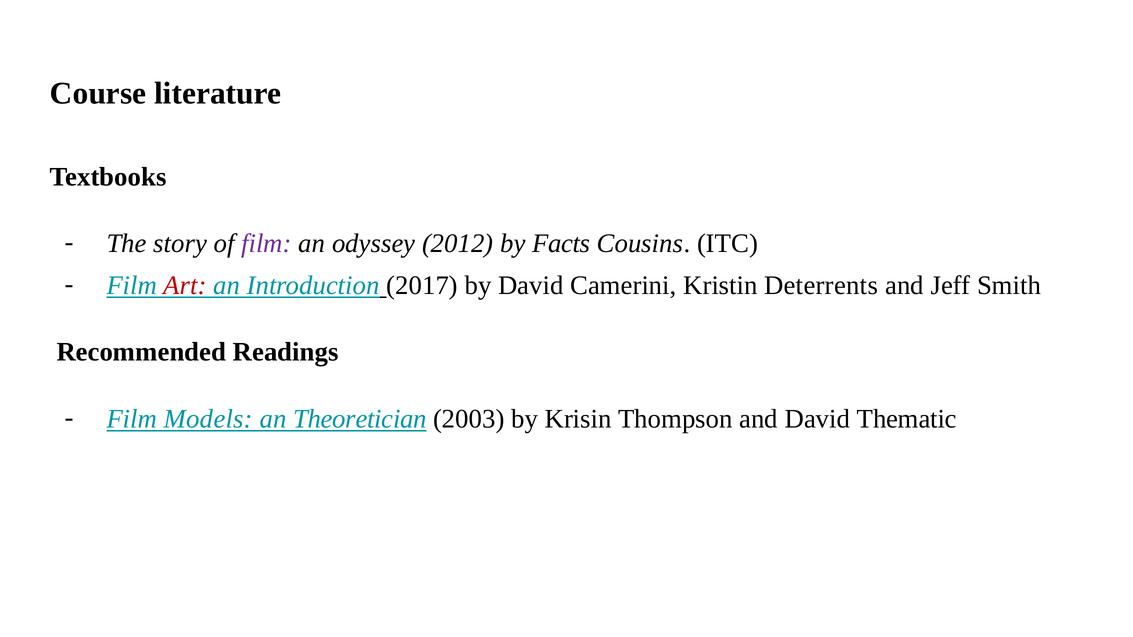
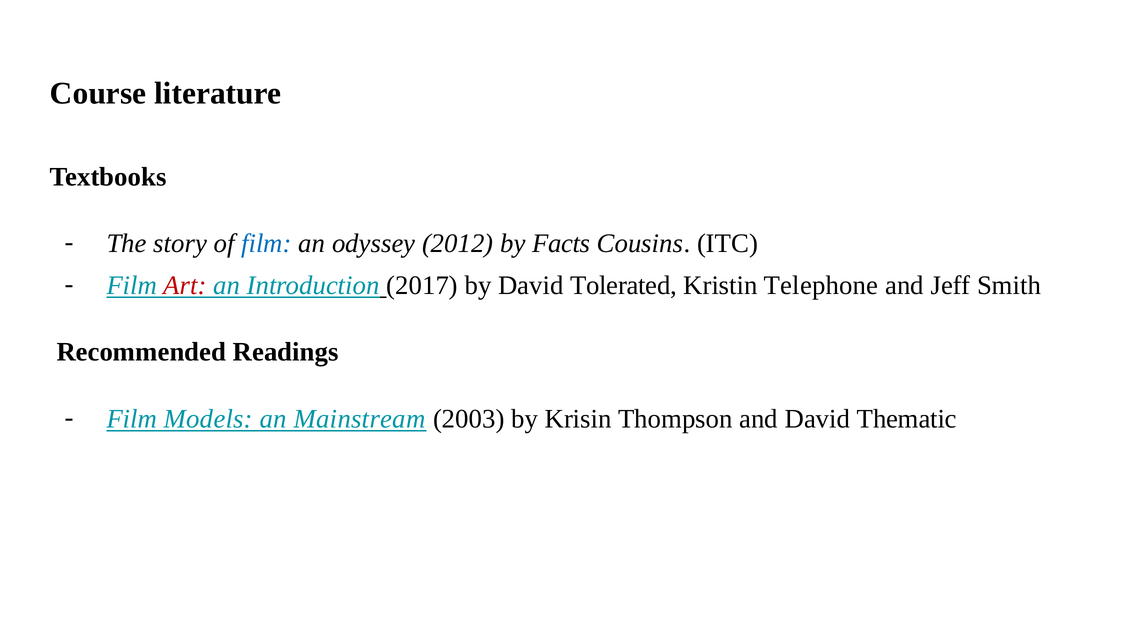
film at (266, 244) colour: purple -> blue
Camerini: Camerini -> Tolerated
Deterrents: Deterrents -> Telephone
Theoretician: Theoretician -> Mainstream
